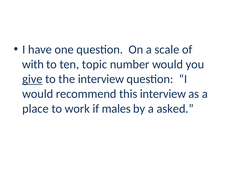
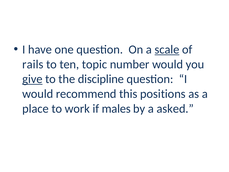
scale underline: none -> present
with: with -> rails
the interview: interview -> discipline
this interview: interview -> positions
